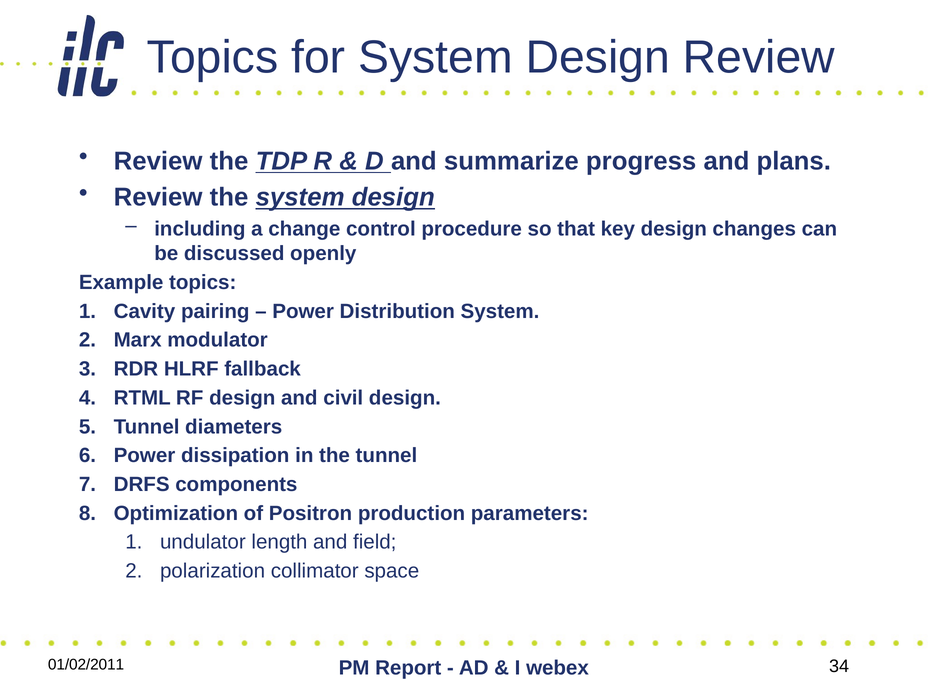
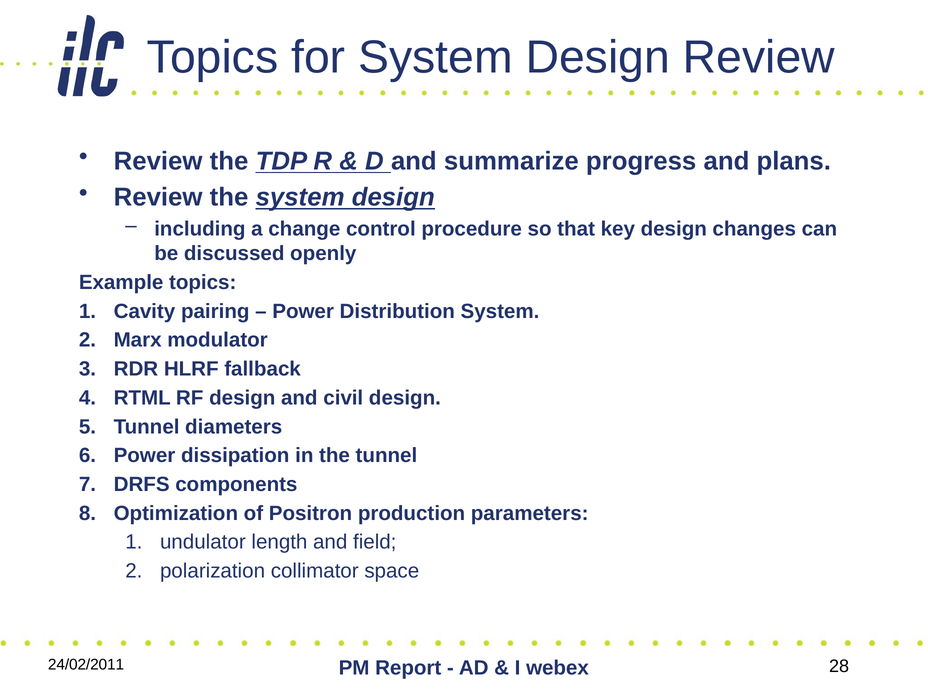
01/02/2011: 01/02/2011 -> 24/02/2011
34: 34 -> 28
